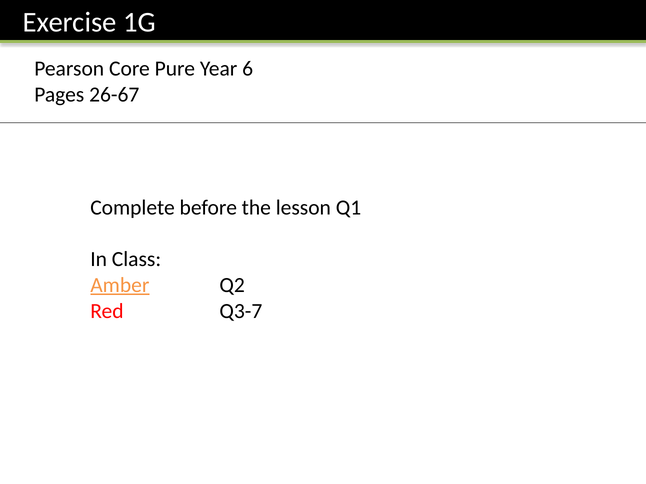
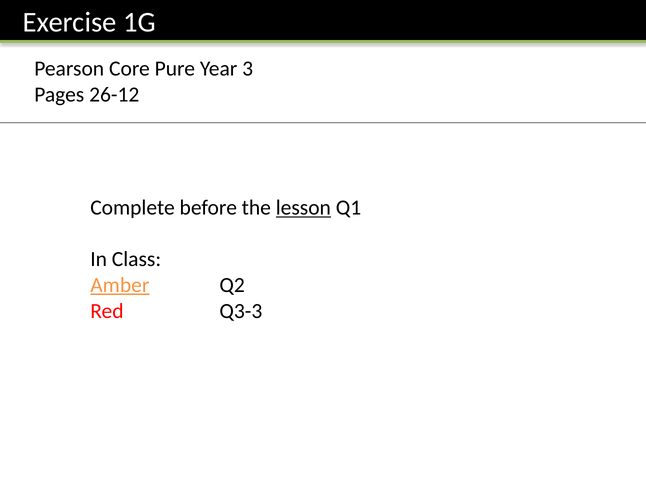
6: 6 -> 3
26-67: 26-67 -> 26-12
lesson underline: none -> present
Q3-7: Q3-7 -> Q3-3
